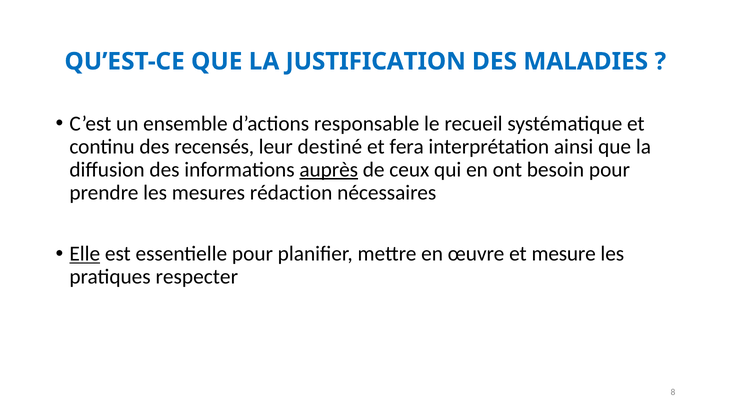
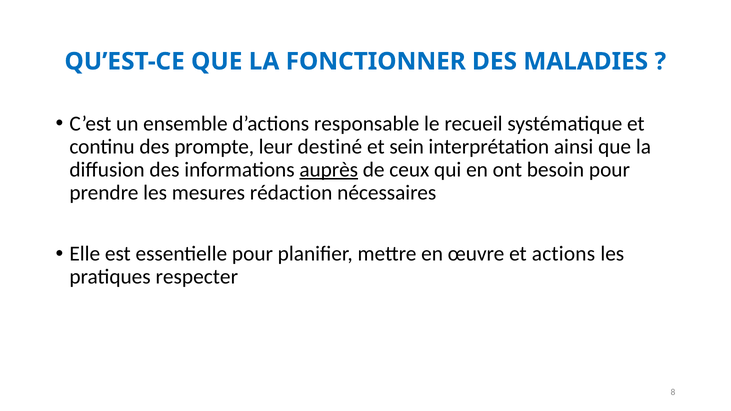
JUSTIFICATION: JUSTIFICATION -> FONCTIONNER
recensés: recensés -> prompte
fera: fera -> sein
Elle underline: present -> none
mesure: mesure -> actions
